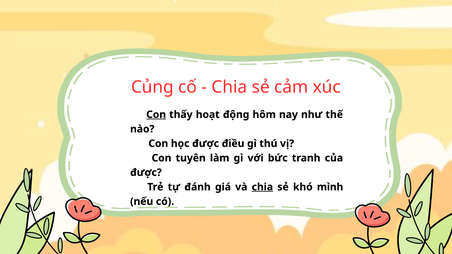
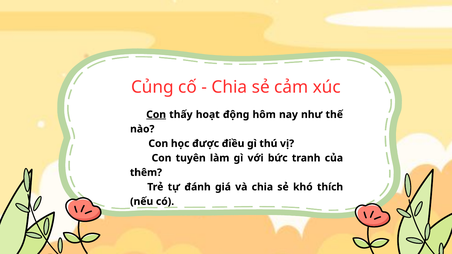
được at (146, 173): được -> thêm
chia underline: present -> none
mình: mình -> thích
